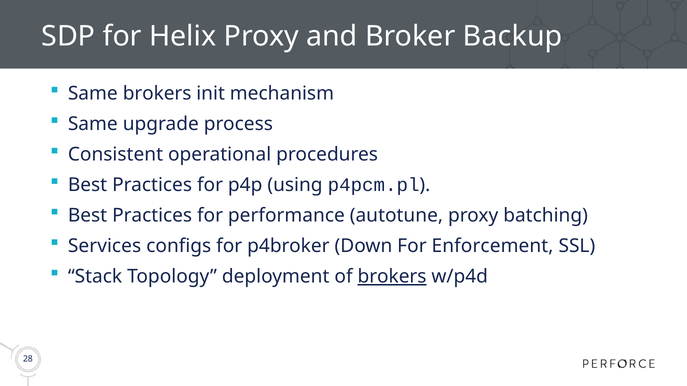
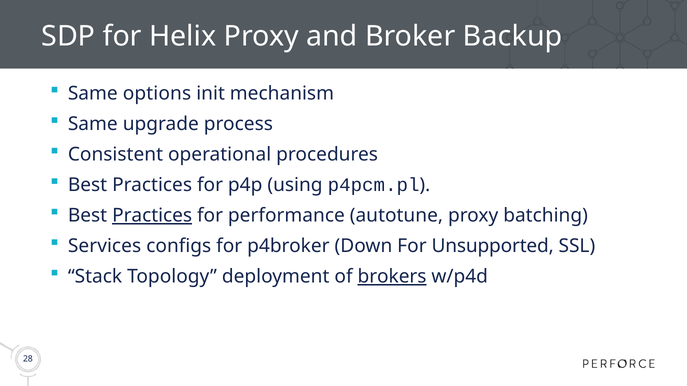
Same brokers: brokers -> options
Practices at (152, 216) underline: none -> present
Enforcement: Enforcement -> Unsupported
